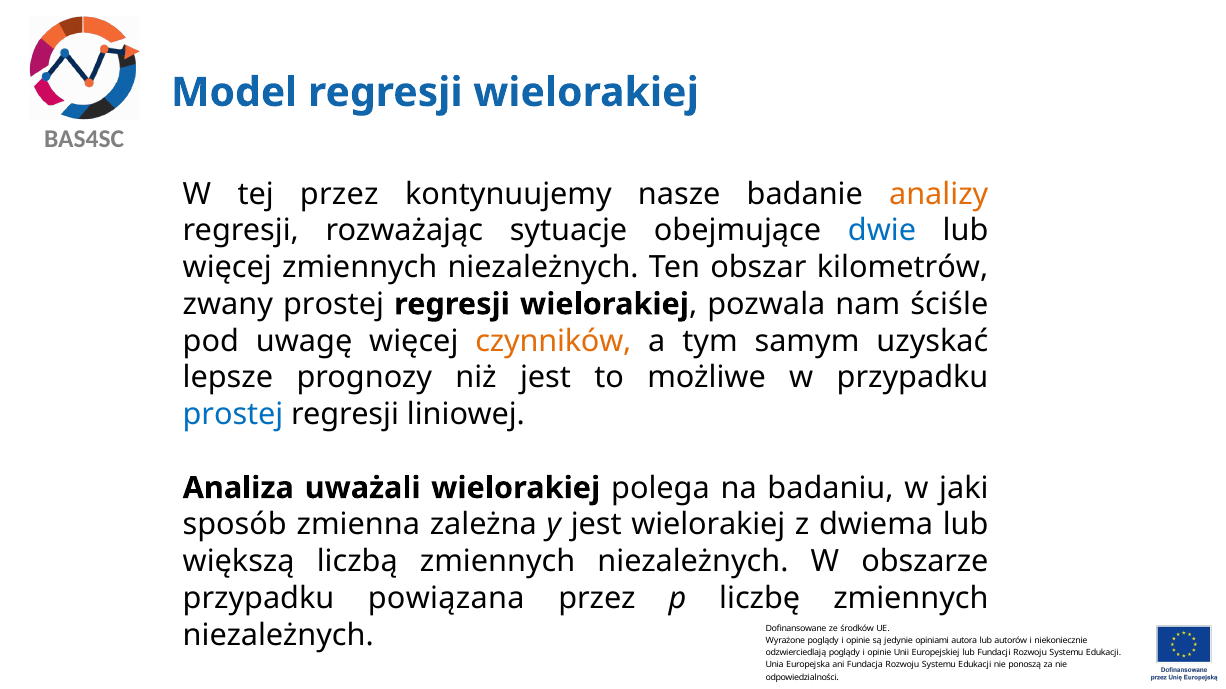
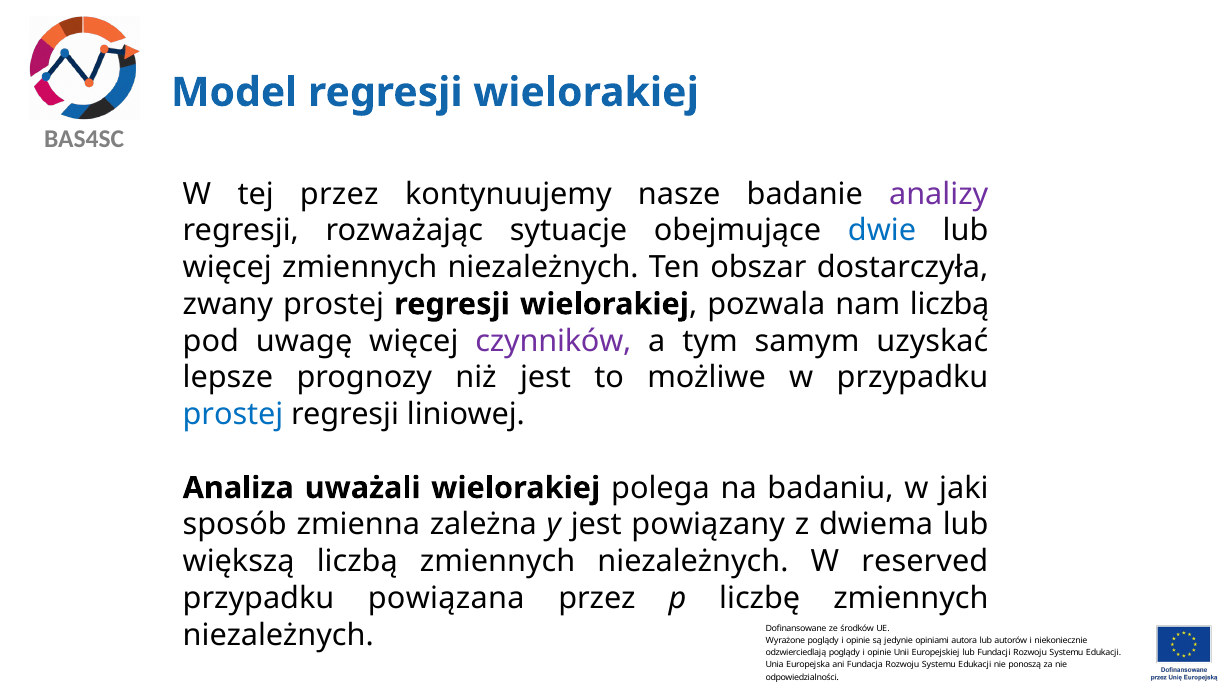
analizy colour: orange -> purple
kilometrów: kilometrów -> dostarczyła
nam ściśle: ściśle -> liczbą
czynników colour: orange -> purple
jest wielorakiej: wielorakiej -> powiązany
obszarze: obszarze -> reserved
